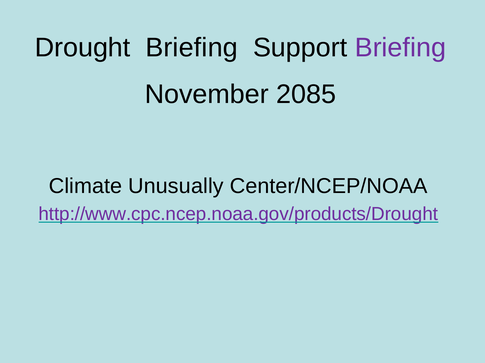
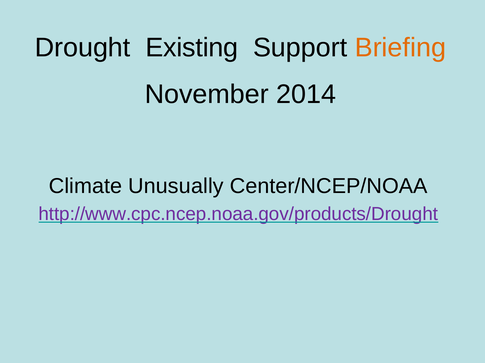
Drought Briefing: Briefing -> Existing
Briefing at (400, 48) colour: purple -> orange
2085: 2085 -> 2014
